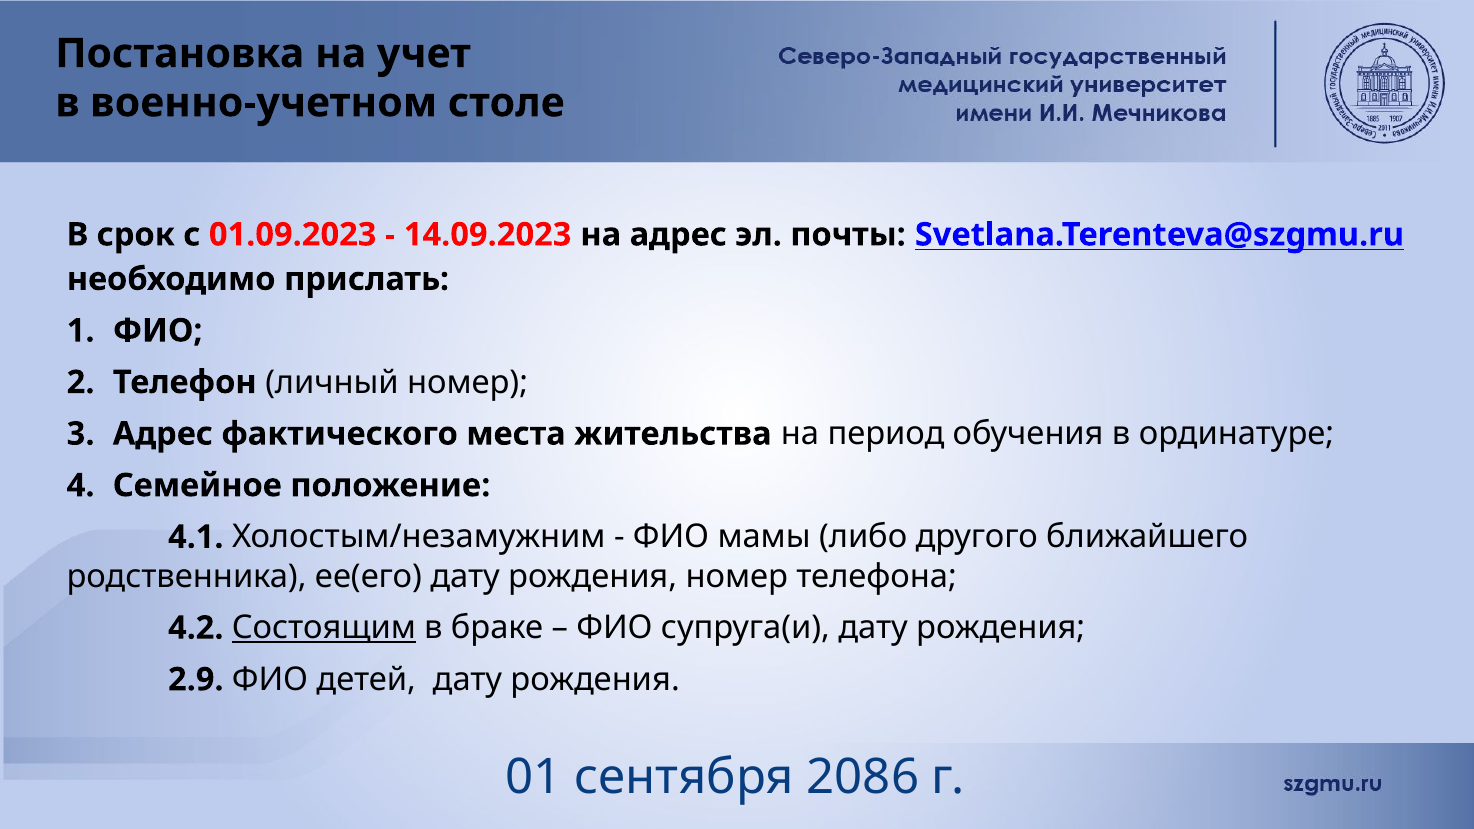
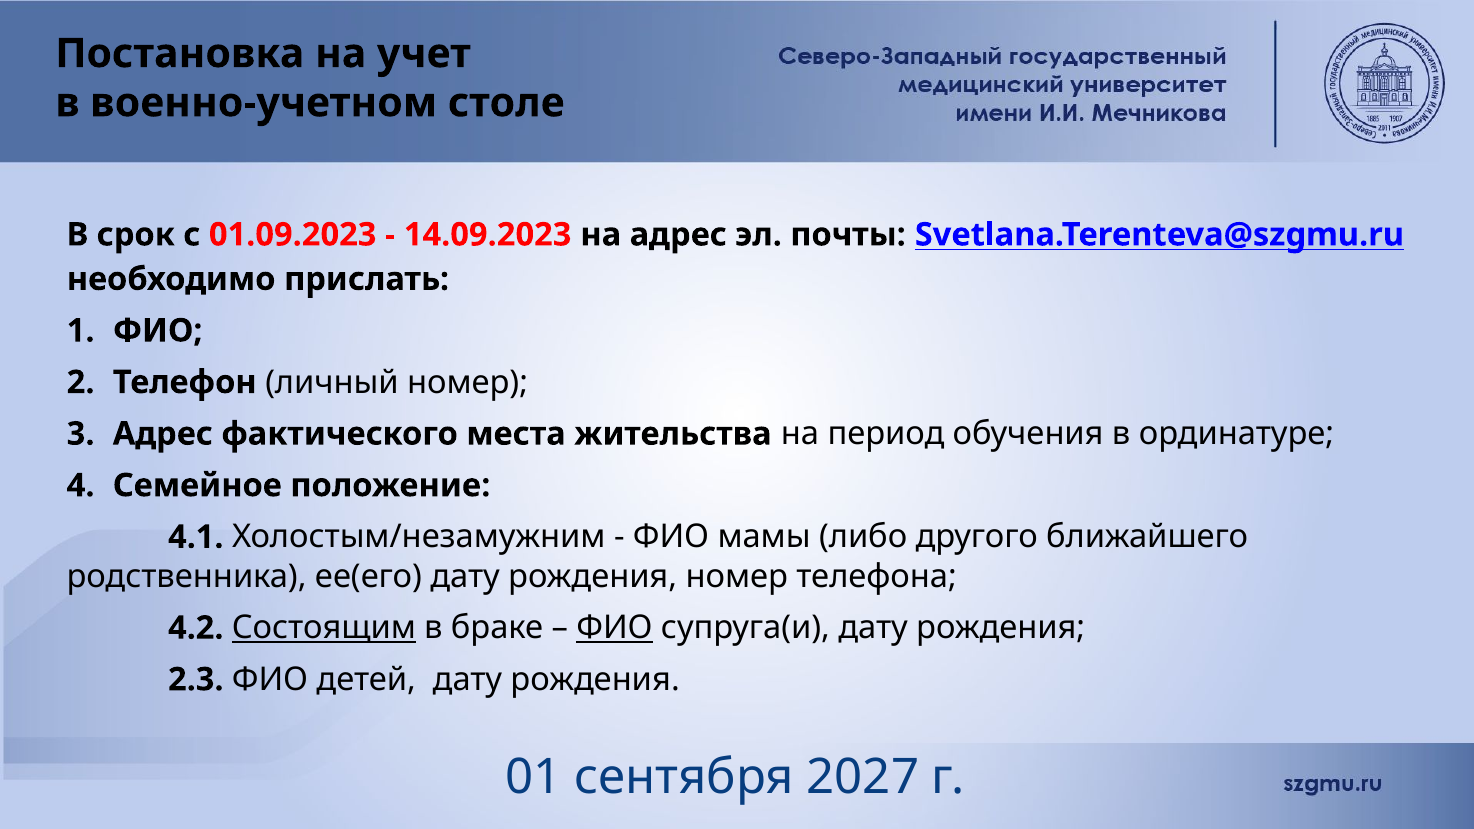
ФИО at (615, 628) underline: none -> present
2.9: 2.9 -> 2.3
2086: 2086 -> 2027
